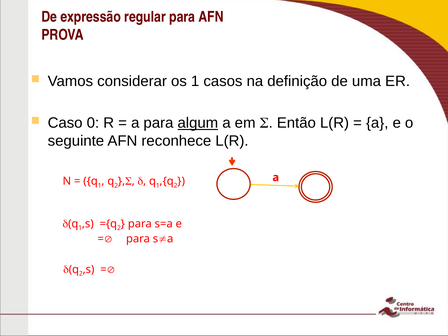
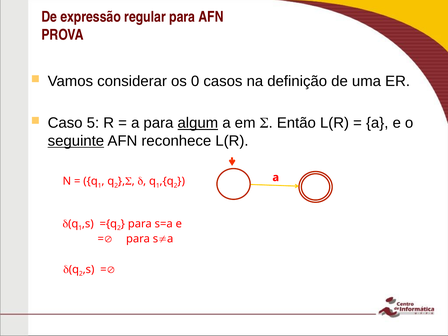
os 1: 1 -> 0
0: 0 -> 5
seguinte underline: none -> present
